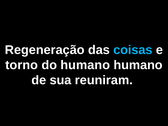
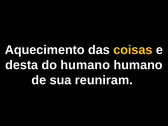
Regeneração: Regeneração -> Aquecimento
coisas colour: light blue -> yellow
torno: torno -> desta
